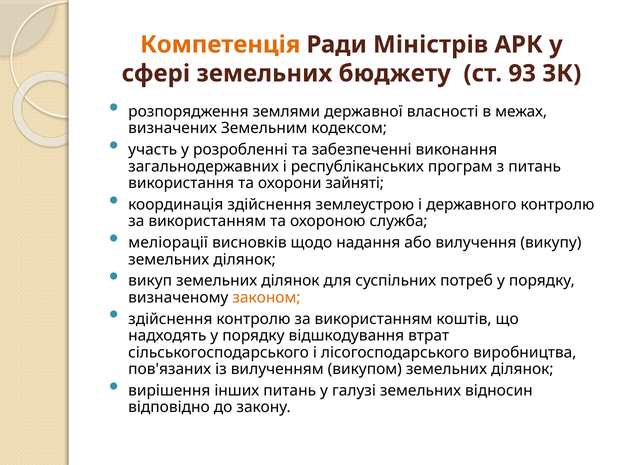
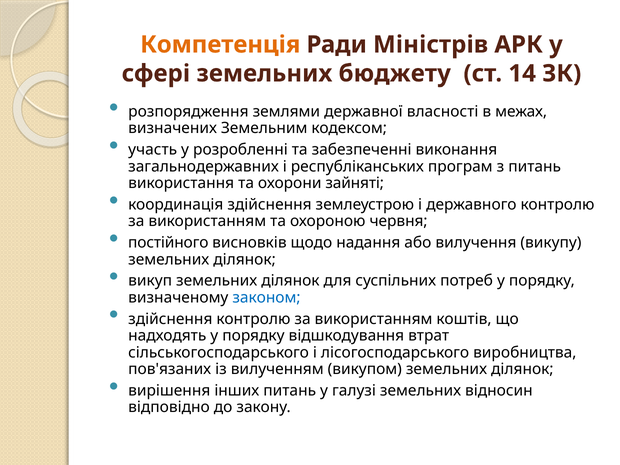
93: 93 -> 14
служба: служба -> червня
меліорації: меліорації -> постійного
законом colour: orange -> blue
